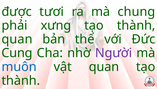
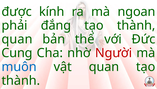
tươi: tươi -> kính
chung: chung -> ngoan
xưng: xưng -> đắng
Người colour: purple -> red
